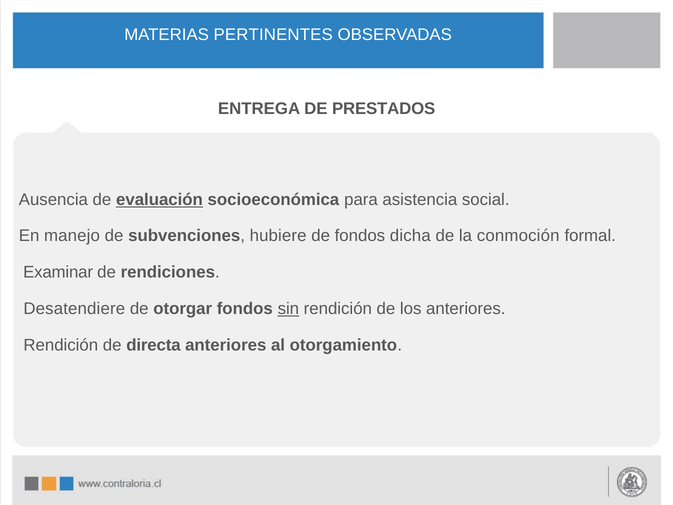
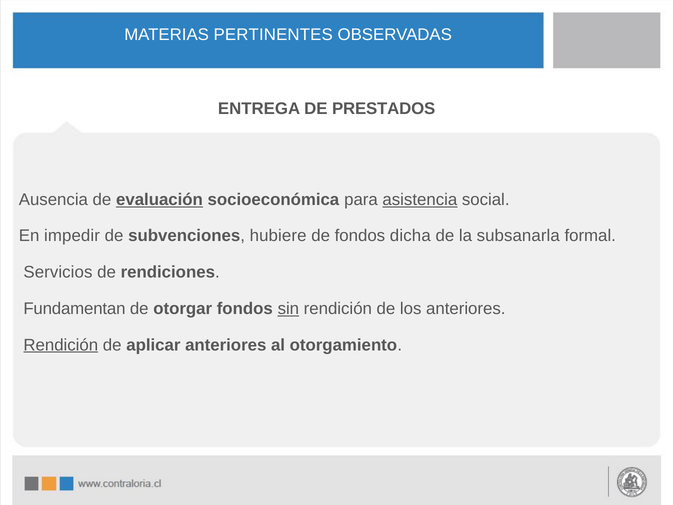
asistencia underline: none -> present
manejo: manejo -> impedir
conmoción: conmoción -> subsanarla
Examinar: Examinar -> Servicios
Desatendiere: Desatendiere -> Fundamentan
Rendición at (61, 345) underline: none -> present
directa: directa -> aplicar
